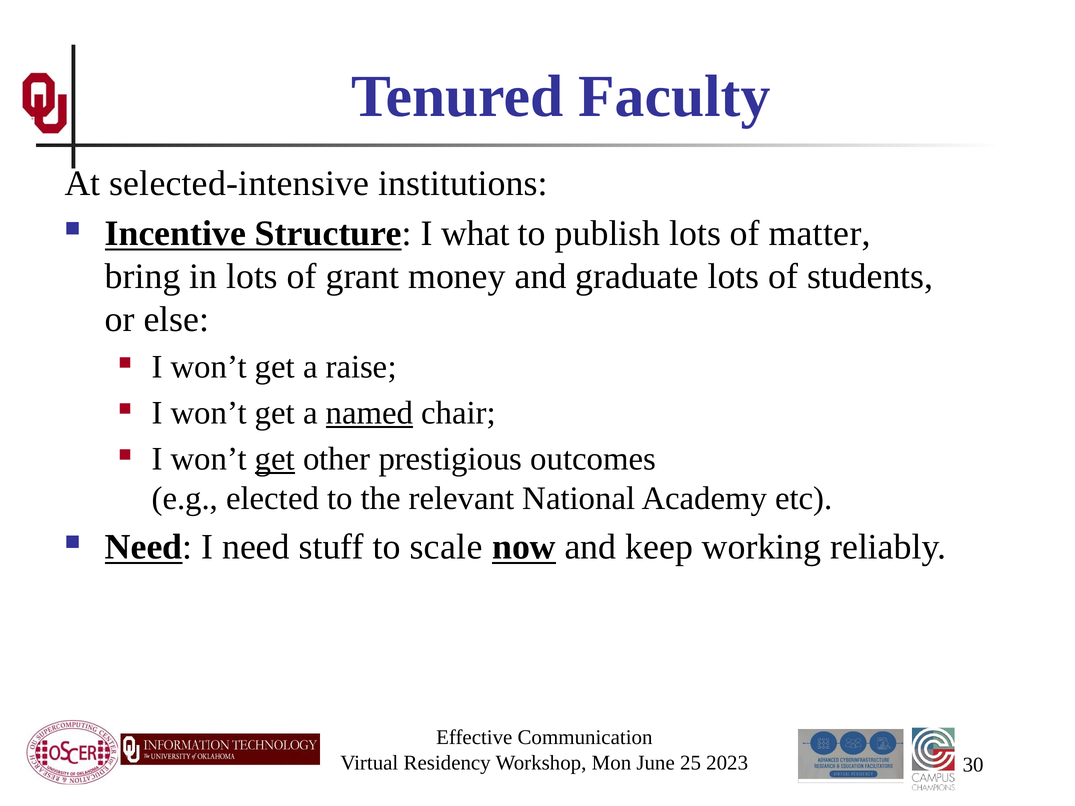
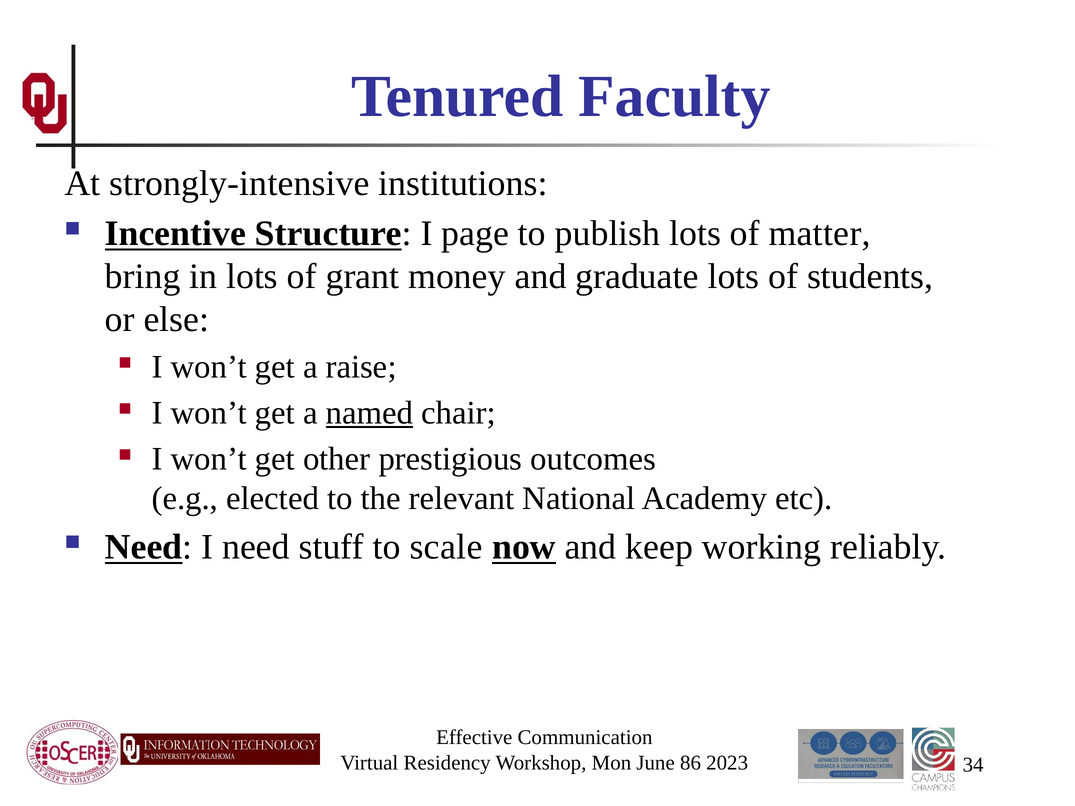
selected-intensive: selected-intensive -> strongly-intensive
what: what -> page
get at (275, 459) underline: present -> none
25: 25 -> 86
30: 30 -> 34
